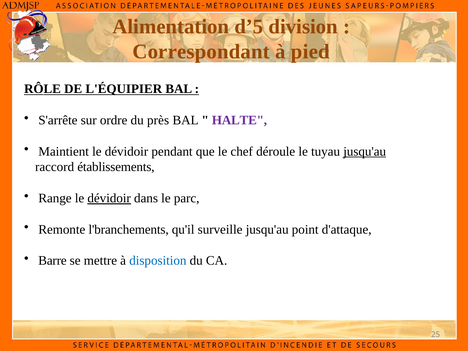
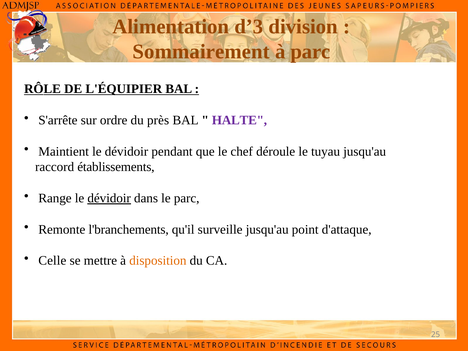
d’5: d’5 -> d’3
Correspondant: Correspondant -> Sommairement
à pied: pied -> parc
jusqu'au at (365, 151) underline: present -> none
Barre: Barre -> Celle
disposition colour: blue -> orange
